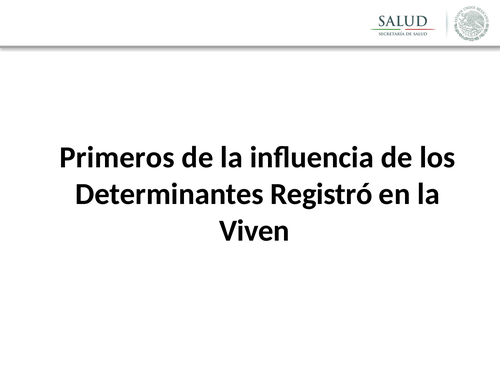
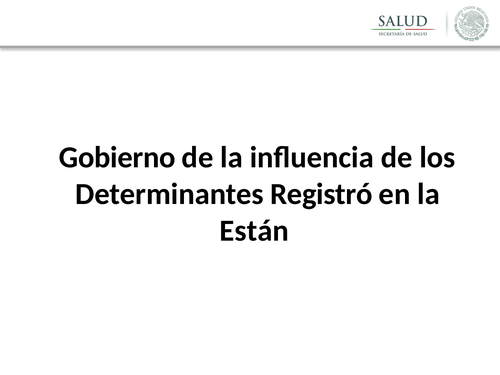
Primeros: Primeros -> Gobierno
Viven: Viven -> Están
